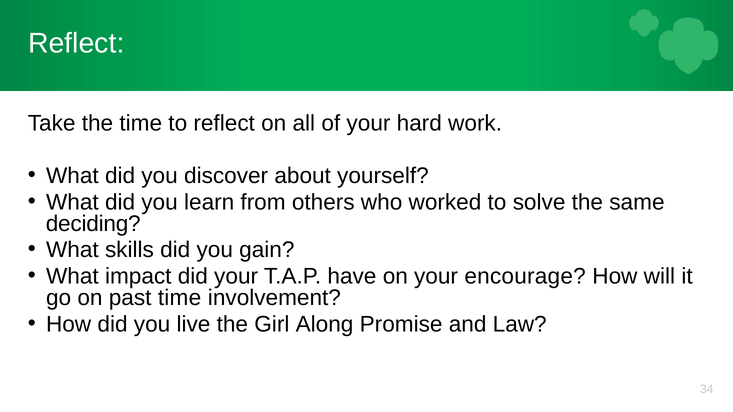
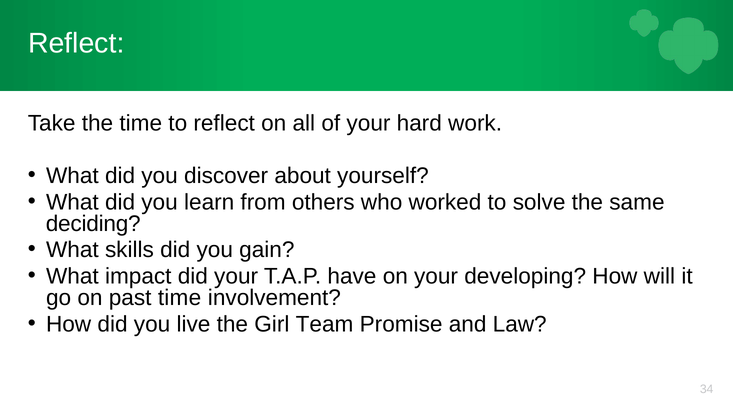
encourage: encourage -> developing
Along: Along -> Team
